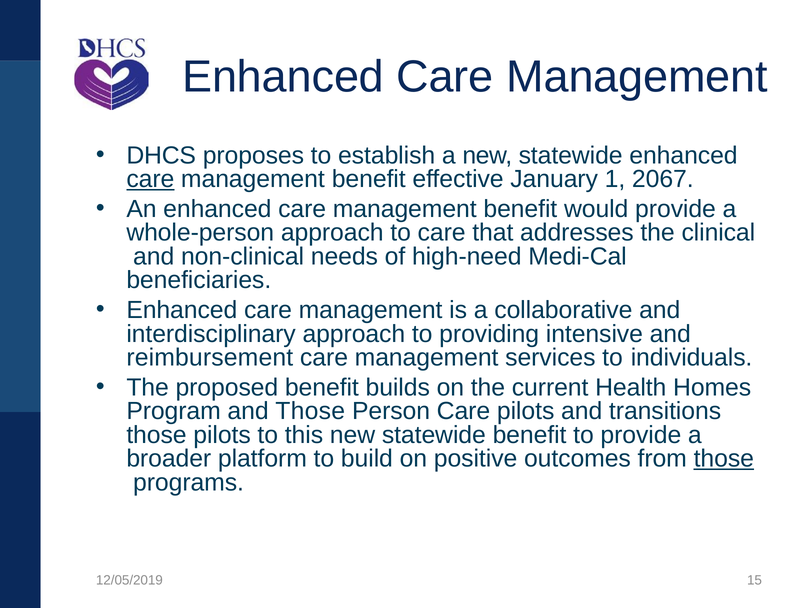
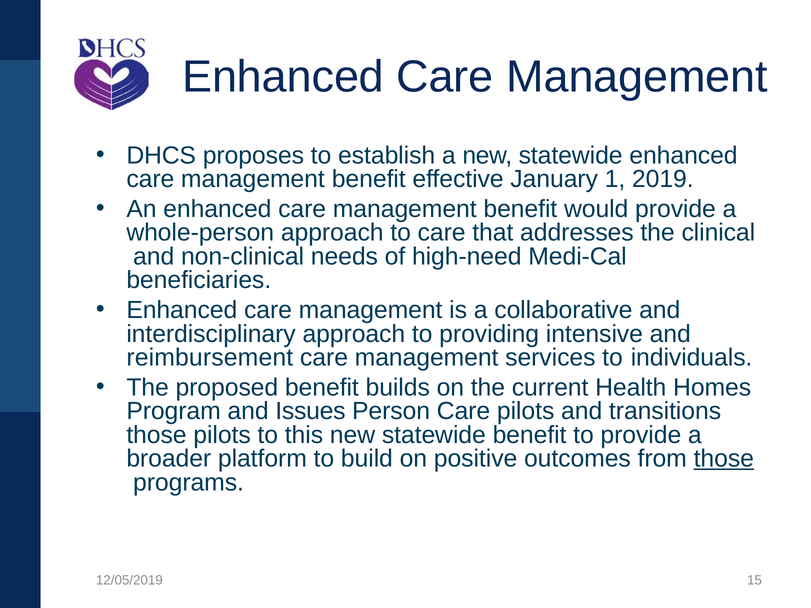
care at (150, 179) underline: present -> none
2067: 2067 -> 2019
and Those: Those -> Issues
